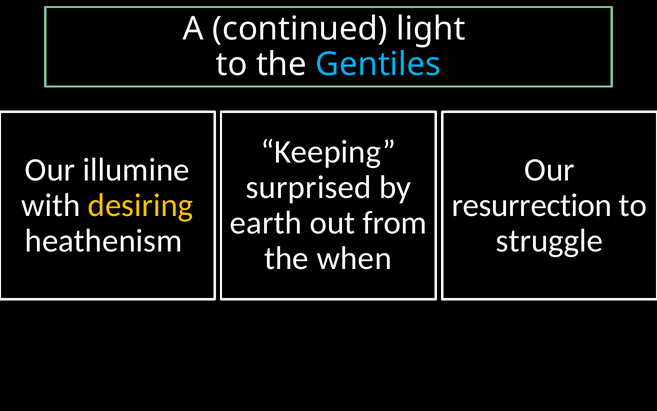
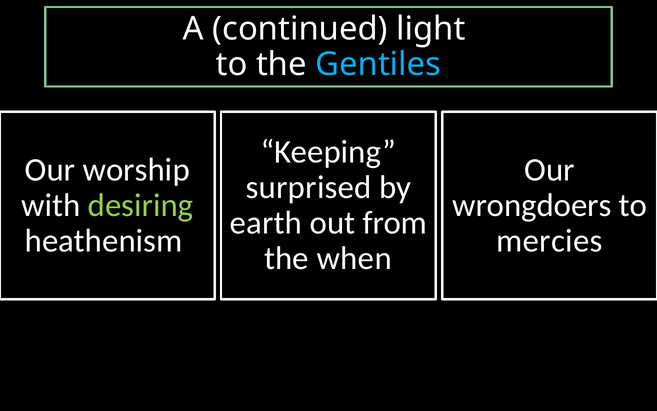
illumine: illumine -> worship
desiring colour: yellow -> light green
resurrection: resurrection -> wrongdoers
struggle: struggle -> mercies
